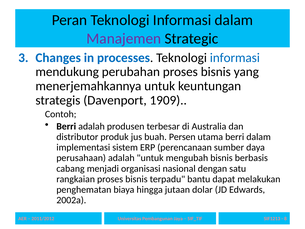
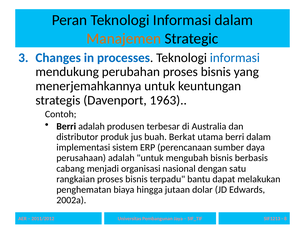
Manajemen colour: purple -> orange
1909: 1909 -> 1963
Persen: Persen -> Berkat
